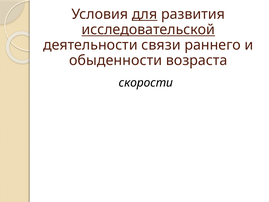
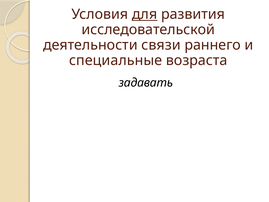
исследовательской underline: present -> none
обыденности: обыденности -> специальные
скорости: скорости -> задавать
